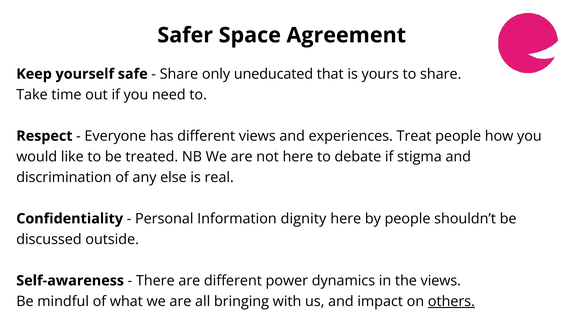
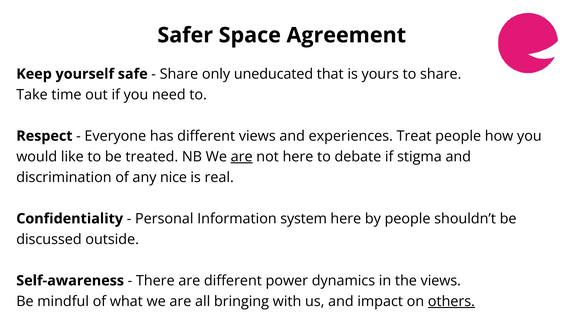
are at (242, 157) underline: none -> present
else: else -> nice
dignity: dignity -> system
